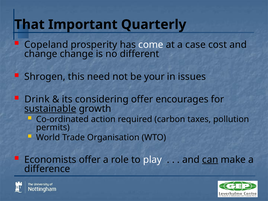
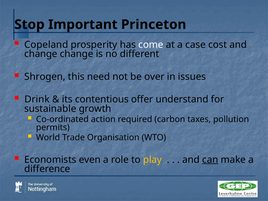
That: That -> Stop
Quarterly: Quarterly -> Princeton
your: your -> over
considering: considering -> contentious
encourages: encourages -> understand
sustainable underline: present -> none
Economists offer: offer -> even
play colour: white -> yellow
